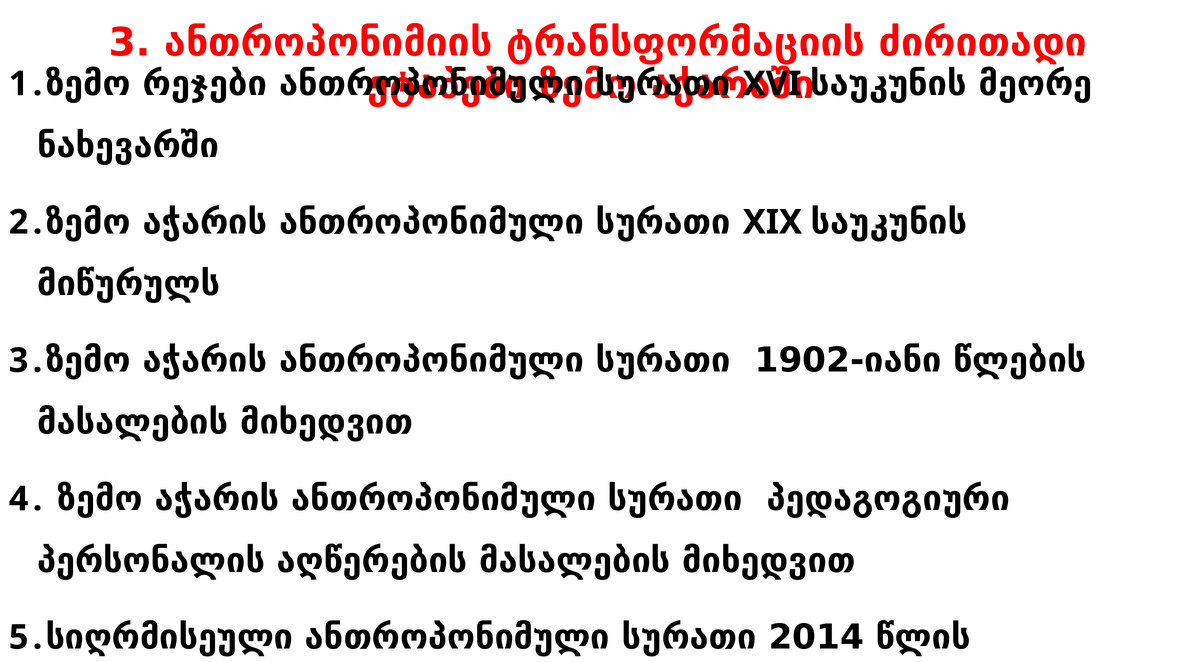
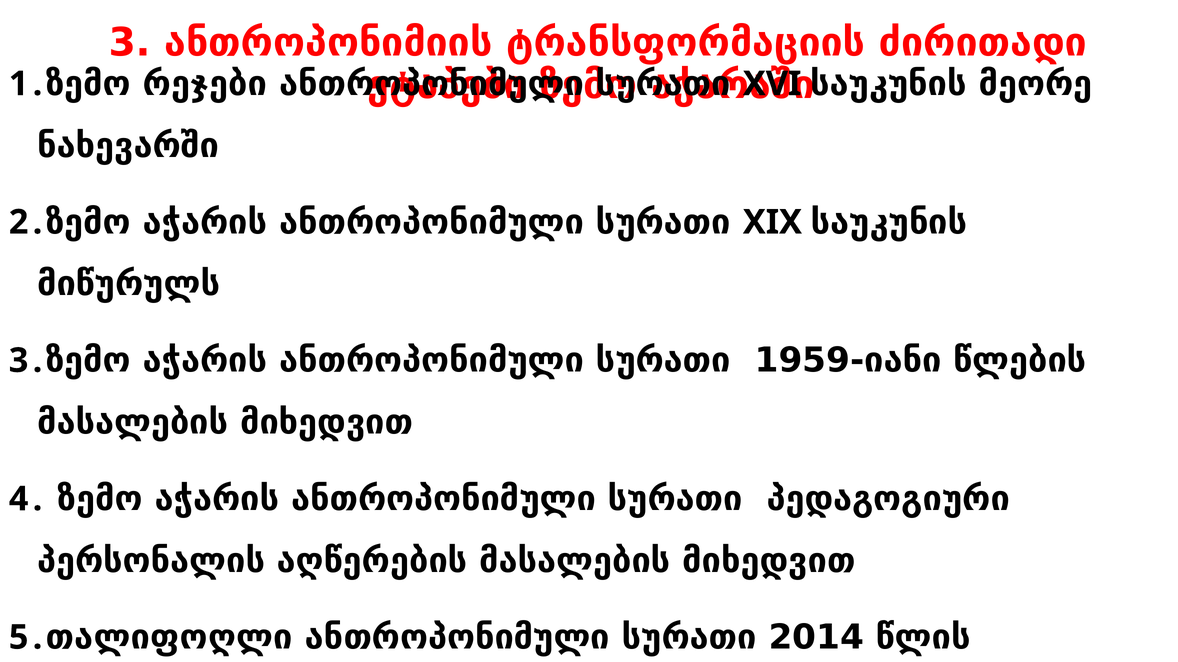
1902-იანი: 1902-იანი -> 1959-იანი
სიღრმისეული: სიღრმისეული -> თალიფოღლი
